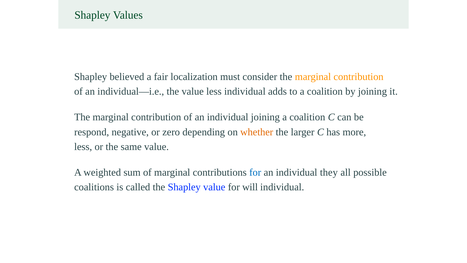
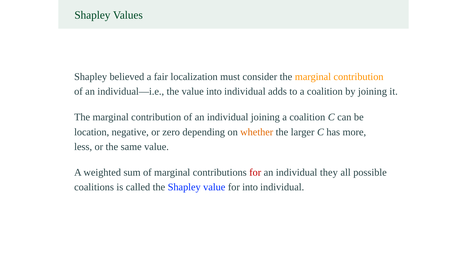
value less: less -> into
respond: respond -> location
for at (255, 172) colour: blue -> red
for will: will -> into
